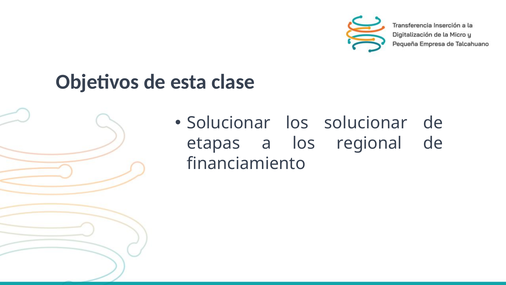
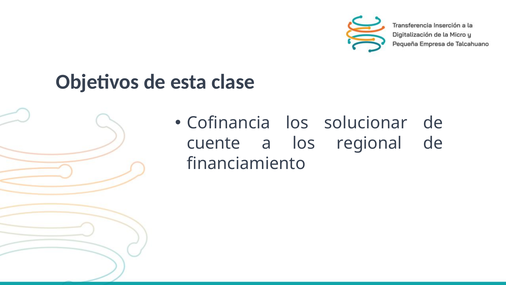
Solucionar at (229, 123): Solucionar -> Cofinancia
etapas: etapas -> cuente
